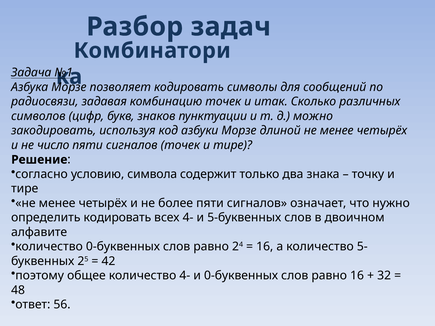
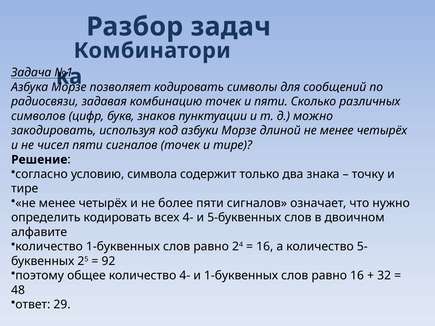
и итак: итак -> пяти
число: число -> чисел
количество 0-буквенных: 0-буквенных -> 1-буквенных
42: 42 -> 92
и 0-буквенных: 0-буквенных -> 1-буквенных
56: 56 -> 29
